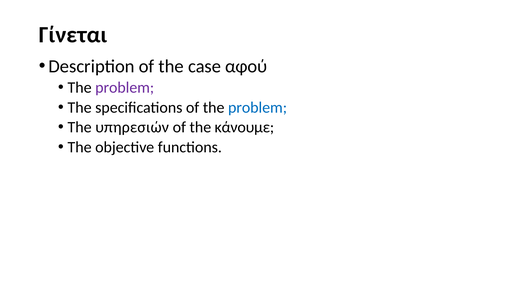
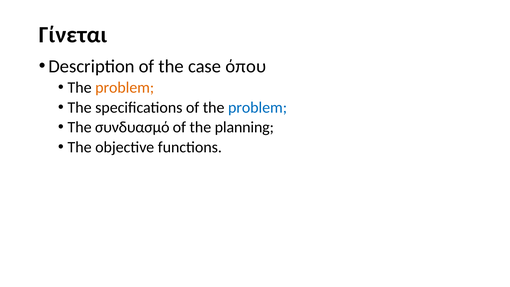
αφού: αφού -> όπου
problem at (125, 88) colour: purple -> orange
υπηρεσιών: υπηρεσιών -> συνδυασμό
κάνουμε: κάνουμε -> planning
